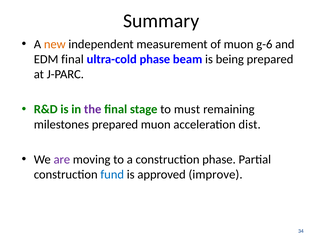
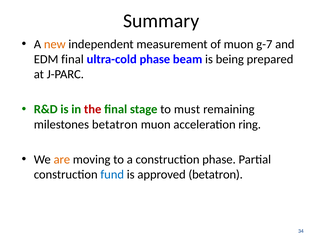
g-6: g-6 -> g-7
the colour: purple -> red
milestones prepared: prepared -> betatron
dist: dist -> ring
are colour: purple -> orange
approved improve: improve -> betatron
